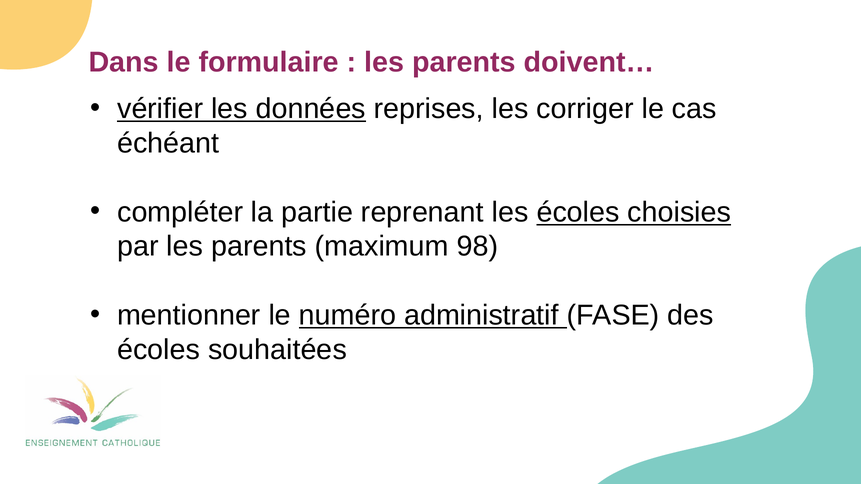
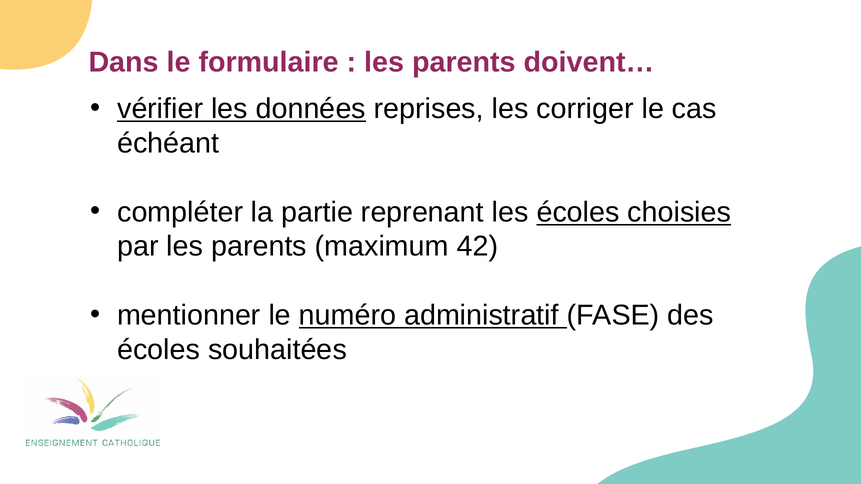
98: 98 -> 42
